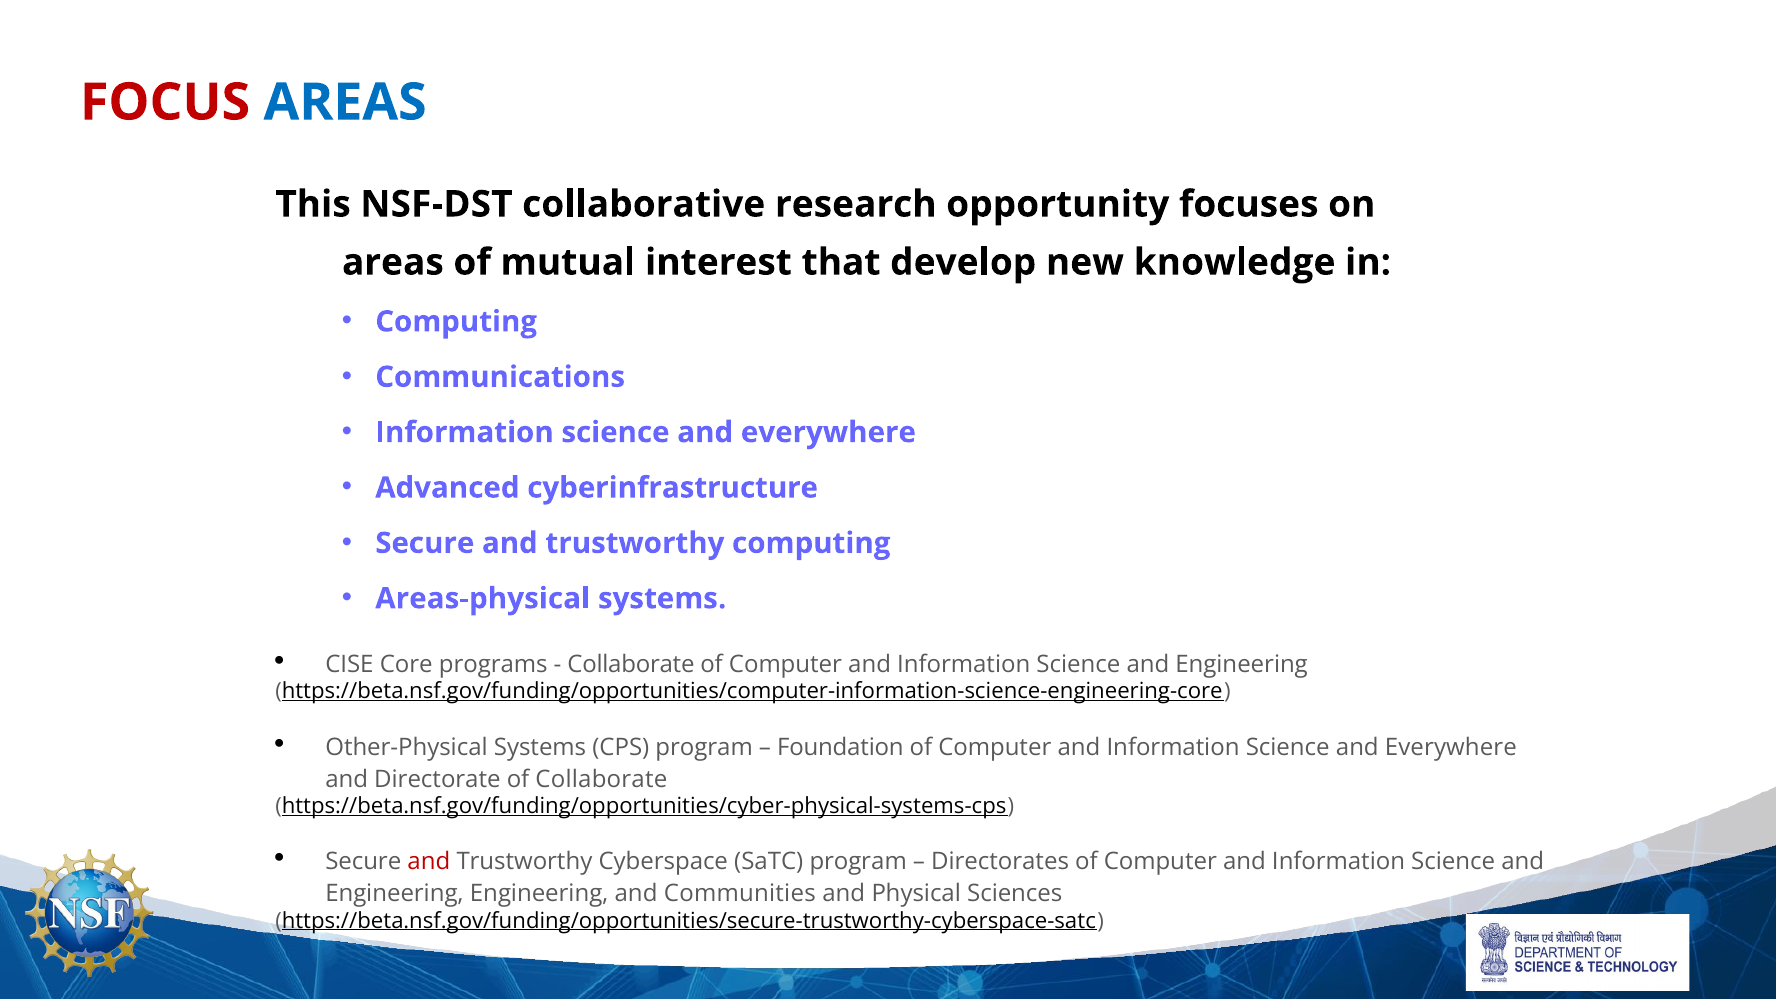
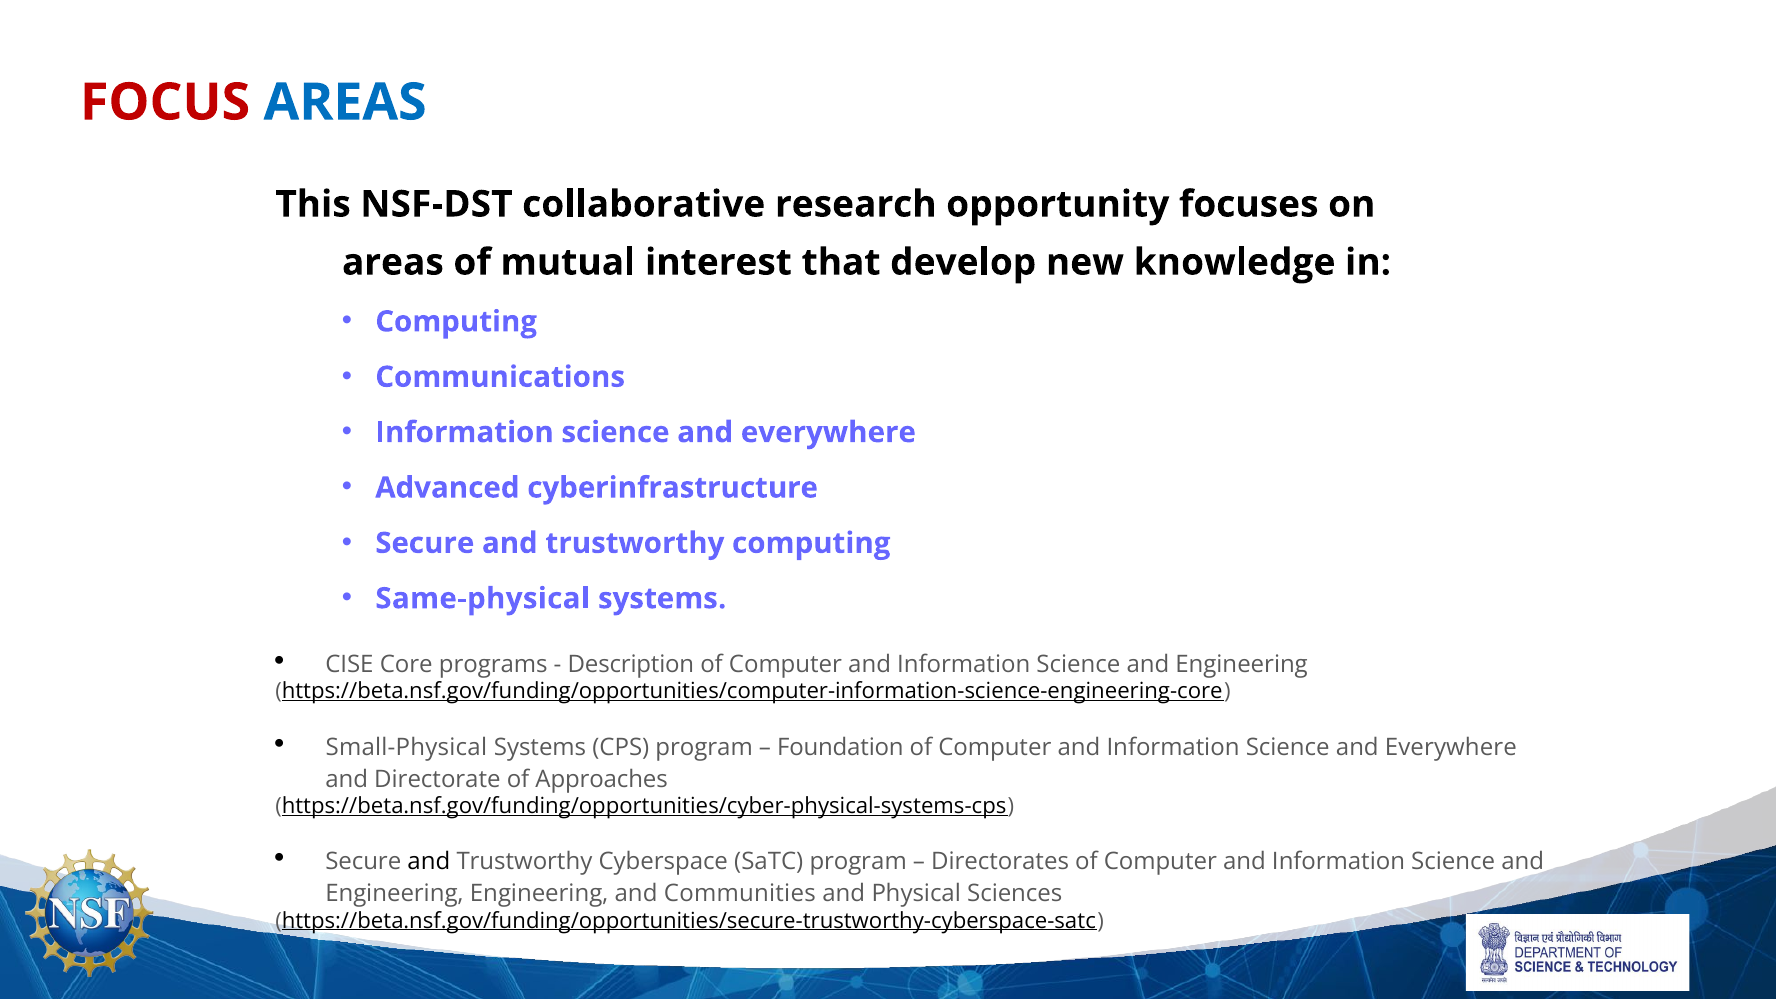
Areas-physical: Areas-physical -> Same-physical
Collaborate at (631, 664): Collaborate -> Description
Other-Physical: Other-Physical -> Small-Physical
of Collaborate: Collaborate -> Approaches
and at (429, 862) colour: red -> black
